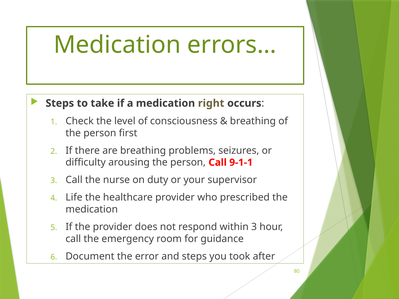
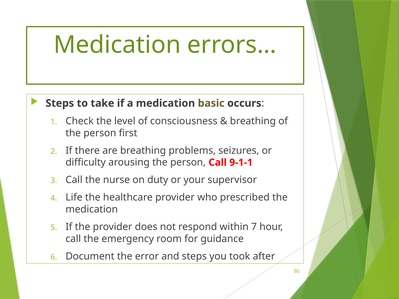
right: right -> basic
within 3: 3 -> 7
